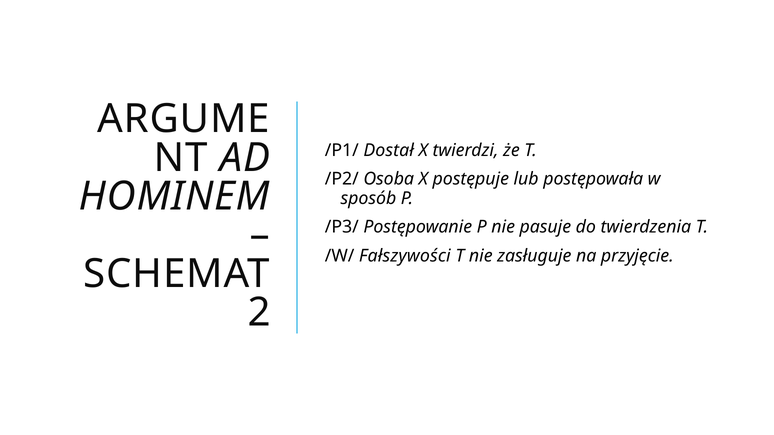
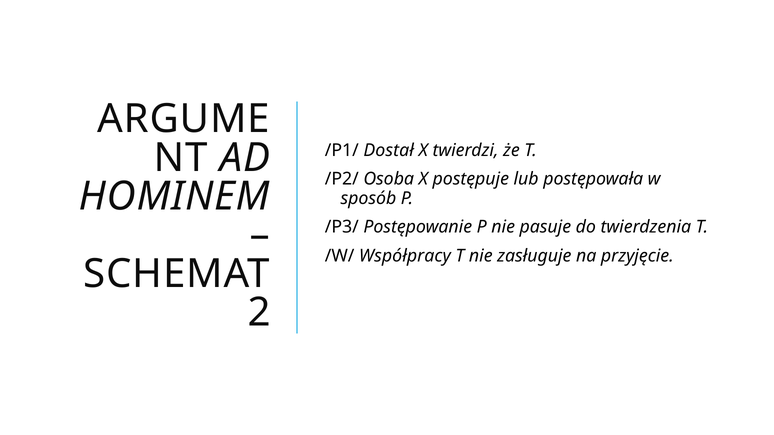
Fałszywości: Fałszywości -> Współpracy
